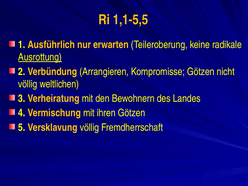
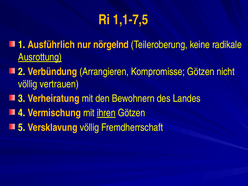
1,1-5,5: 1,1-5,5 -> 1,1-7,5
erwarten: erwarten -> nörgelnd
weltlichen: weltlichen -> vertrauen
ihren underline: none -> present
